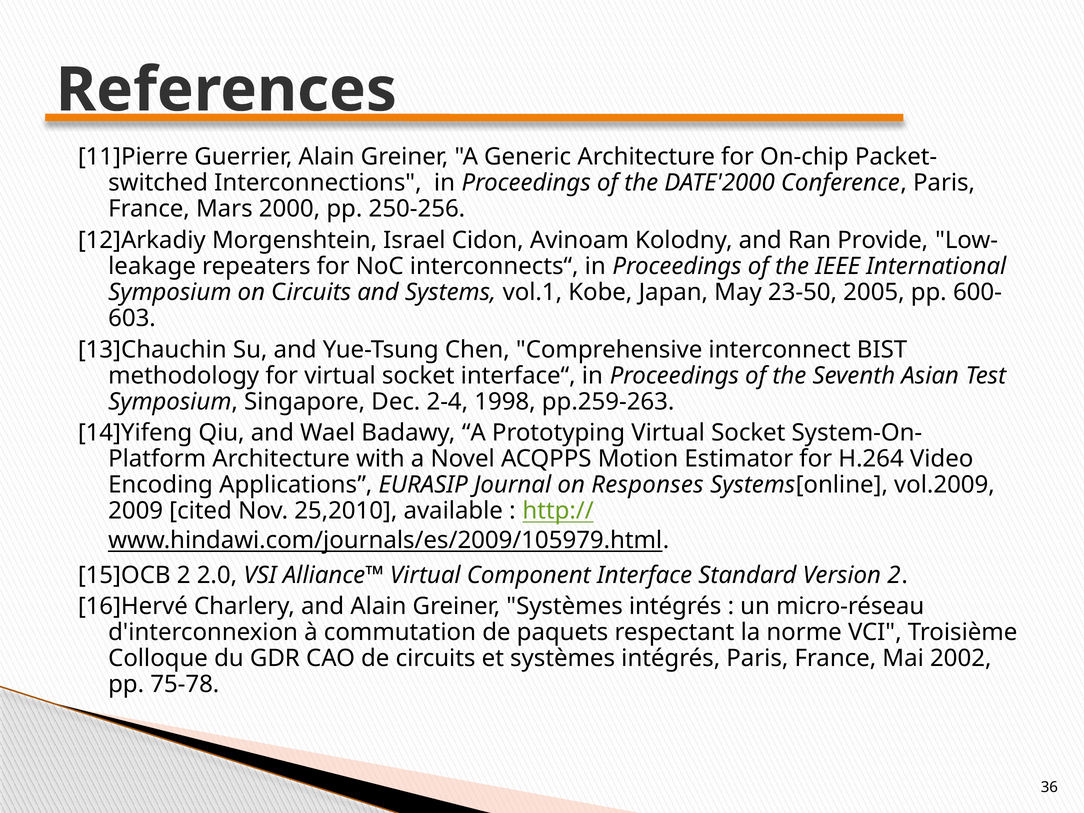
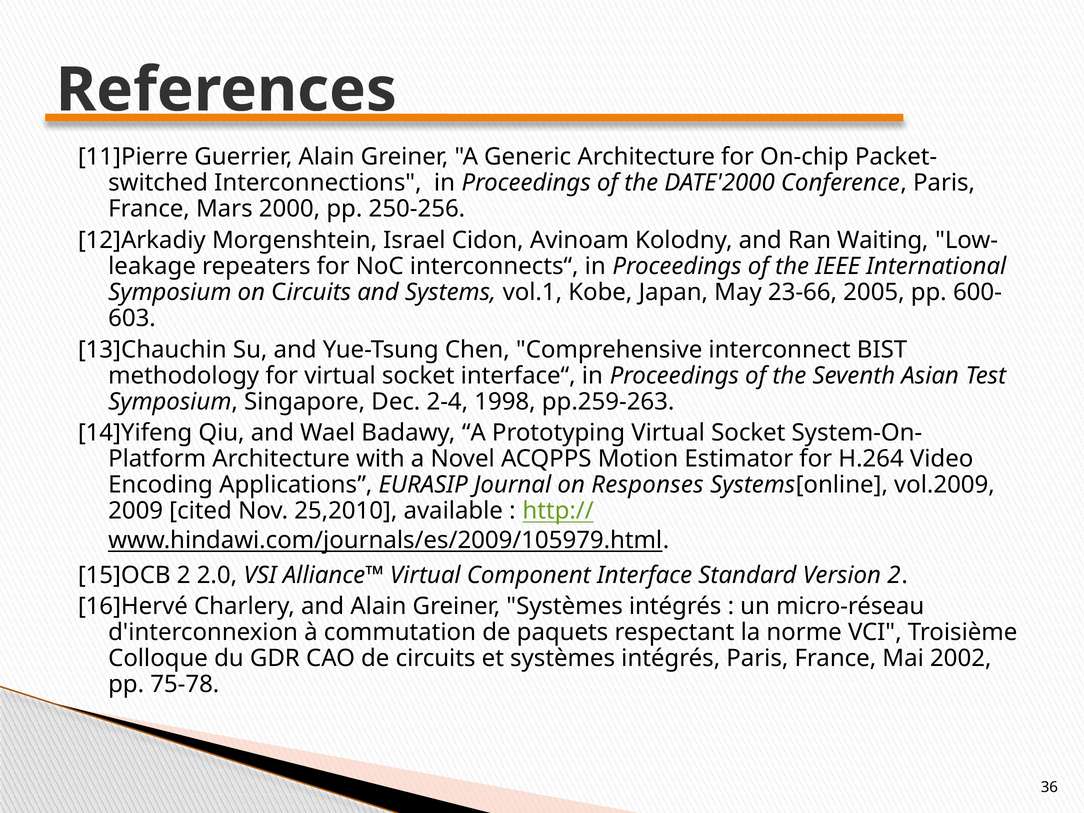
Provide: Provide -> Waiting
23-50: 23-50 -> 23-66
